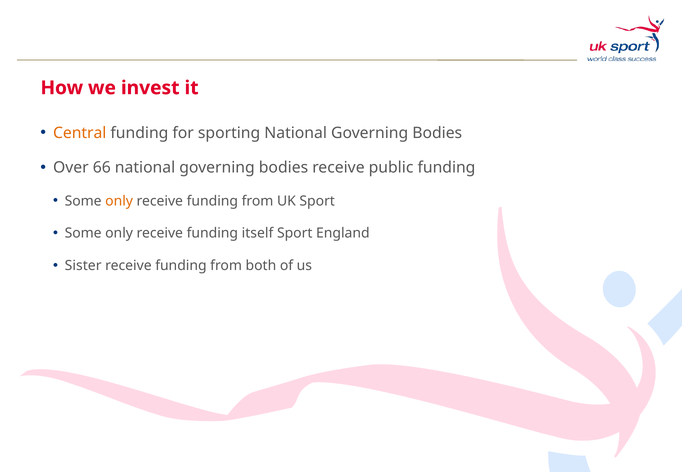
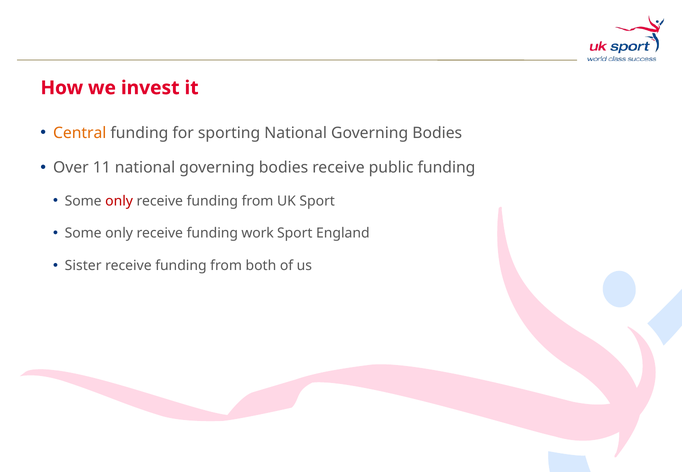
66: 66 -> 11
only at (119, 201) colour: orange -> red
itself: itself -> work
